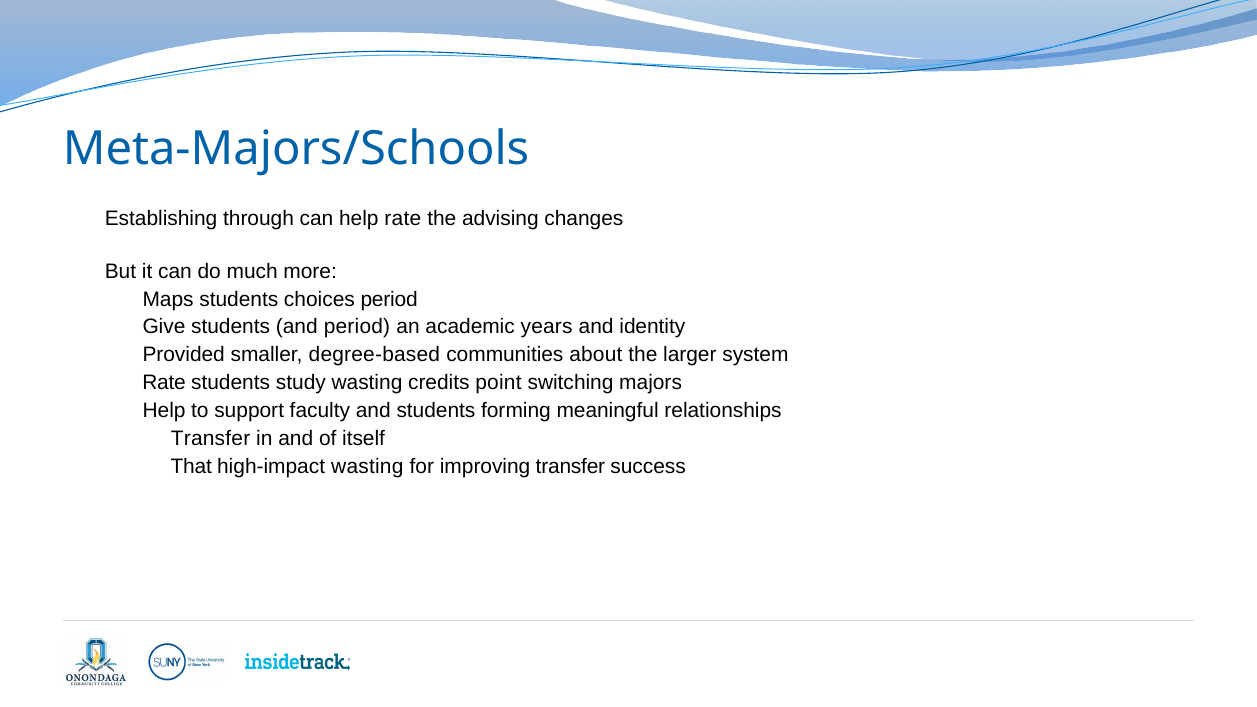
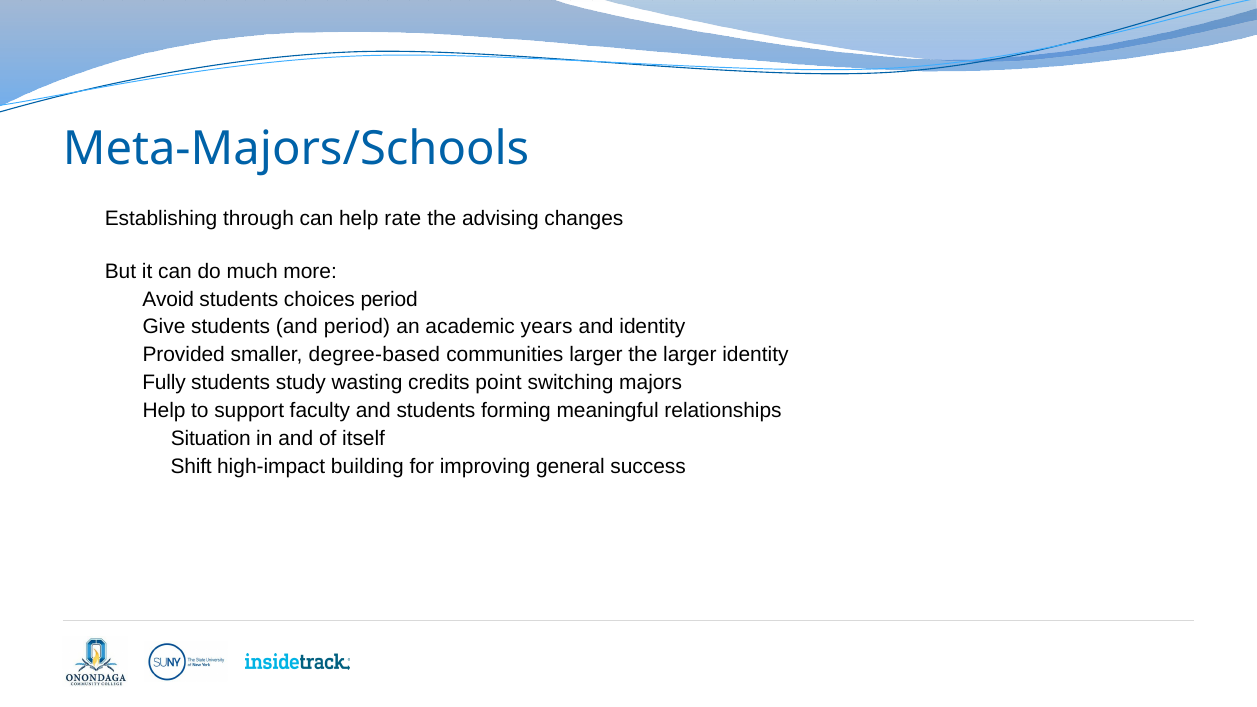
Maps: Maps -> Avoid
communities about: about -> larger
larger system: system -> identity
Rate at (164, 383): Rate -> Fully
Transfer at (211, 439): Transfer -> Situation
That: That -> Shift
high-impact wasting: wasting -> building
improving transfer: transfer -> general
